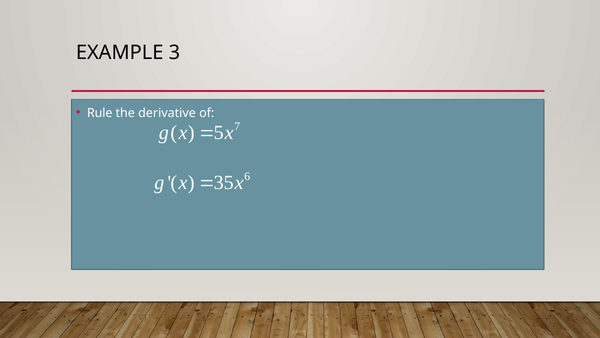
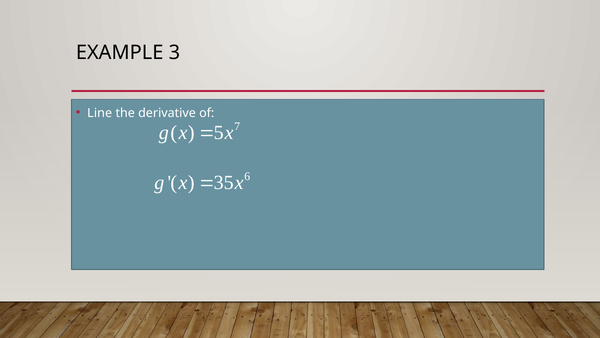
Rule: Rule -> Line
